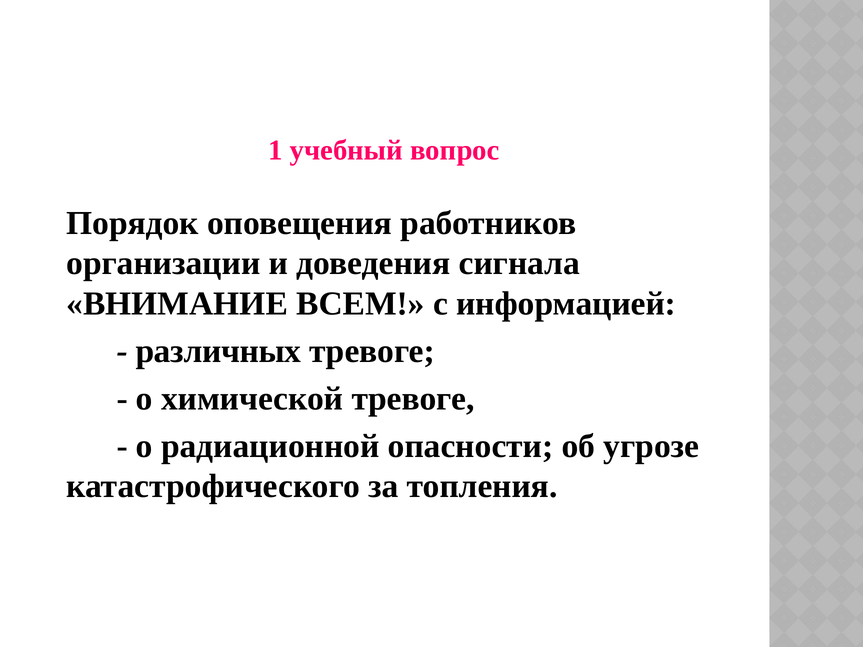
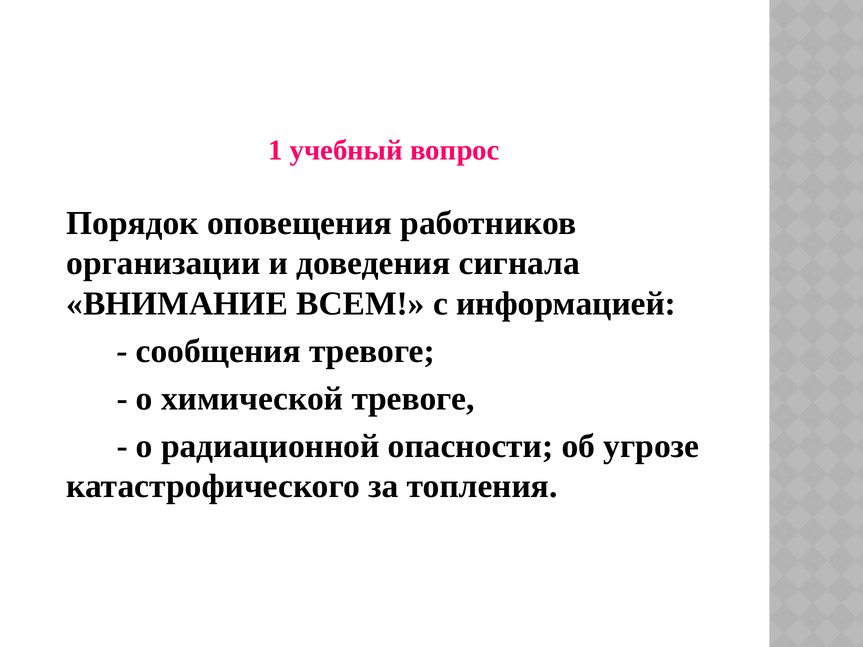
различных: различных -> сообщения
